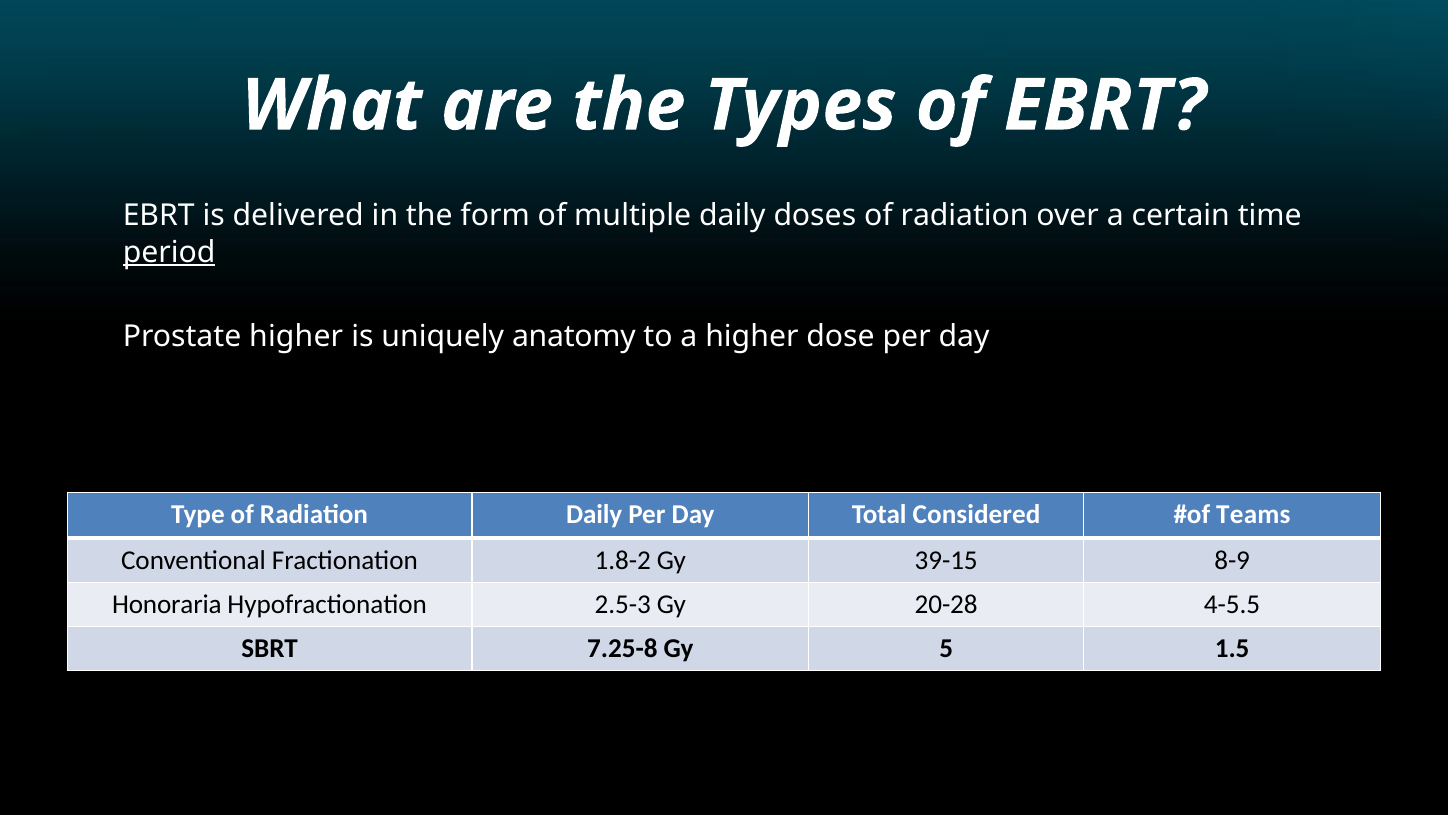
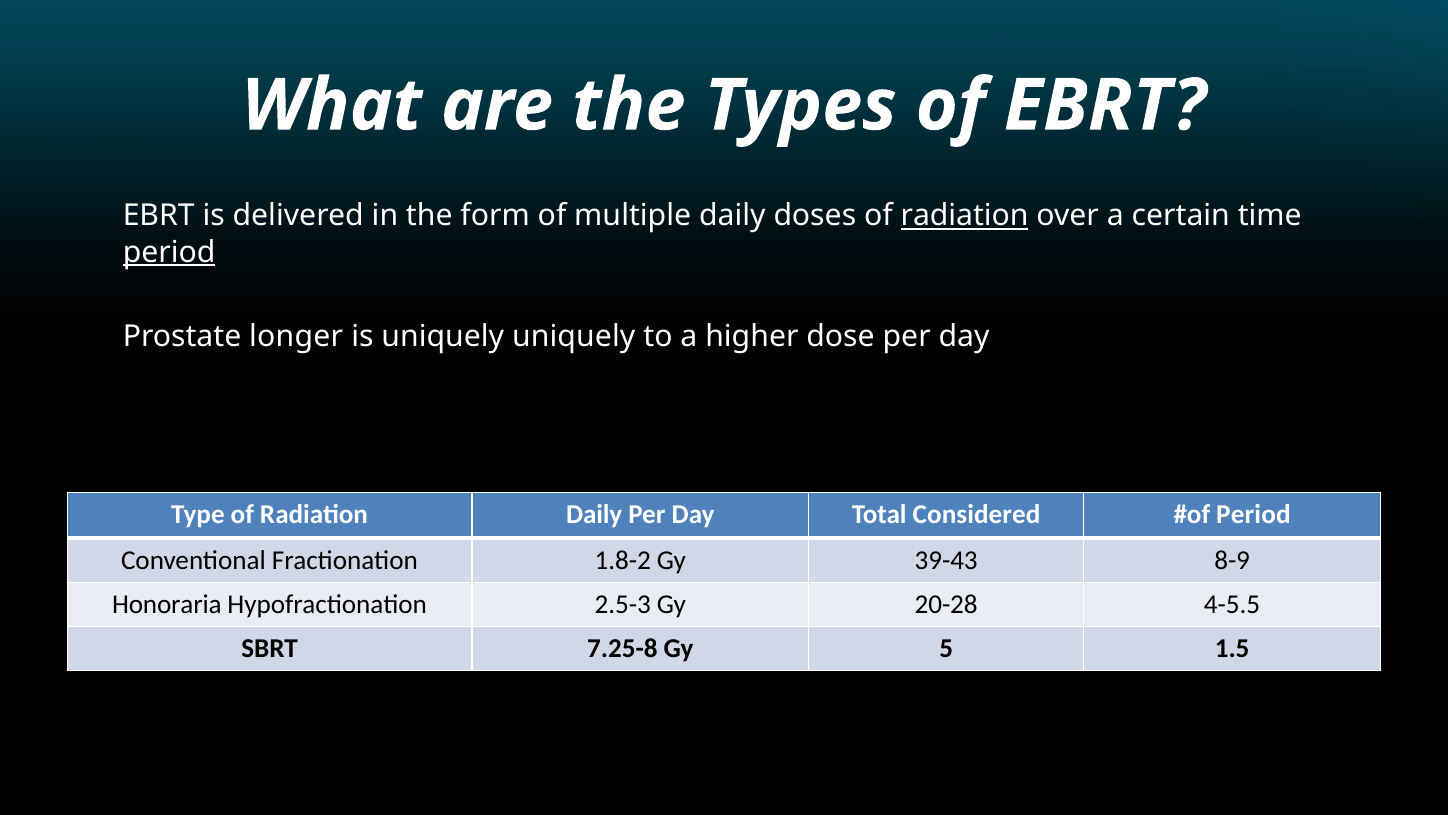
radiation at (965, 216) underline: none -> present
Prostate higher: higher -> longer
uniquely anatomy: anatomy -> uniquely
Teams at (1253, 514): Teams -> Period
39-15: 39-15 -> 39-43
